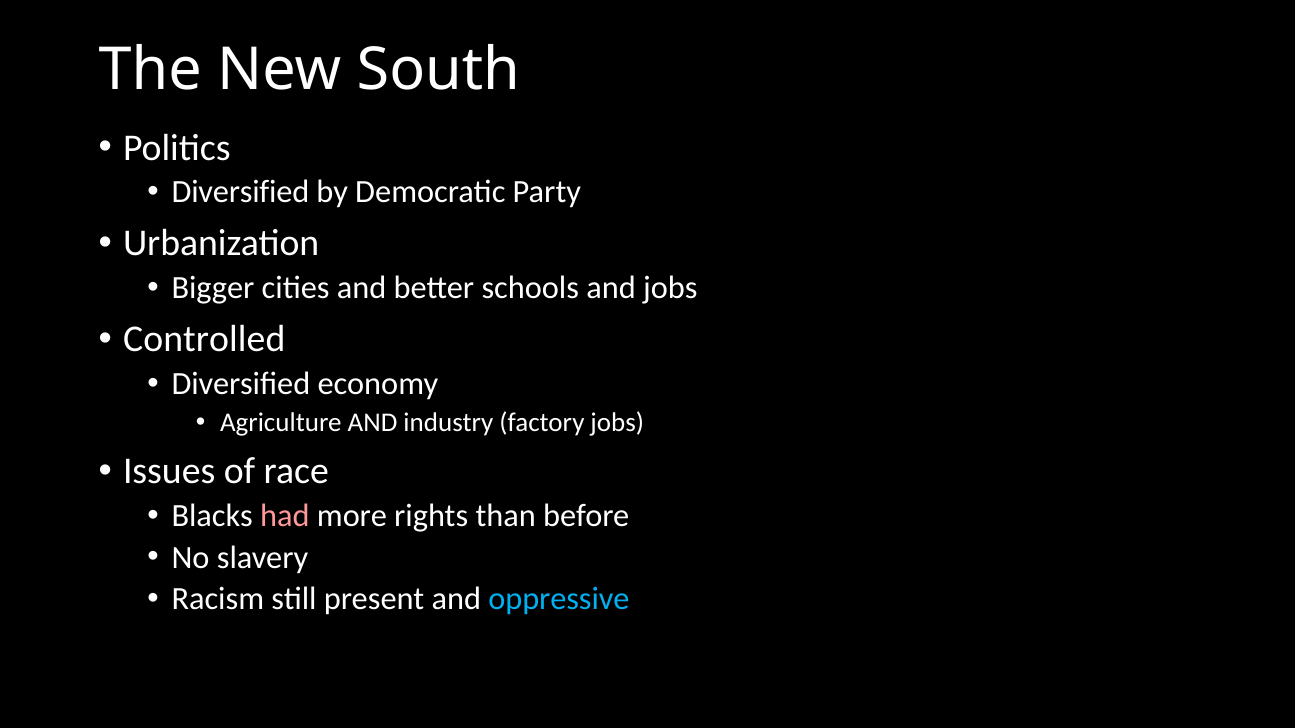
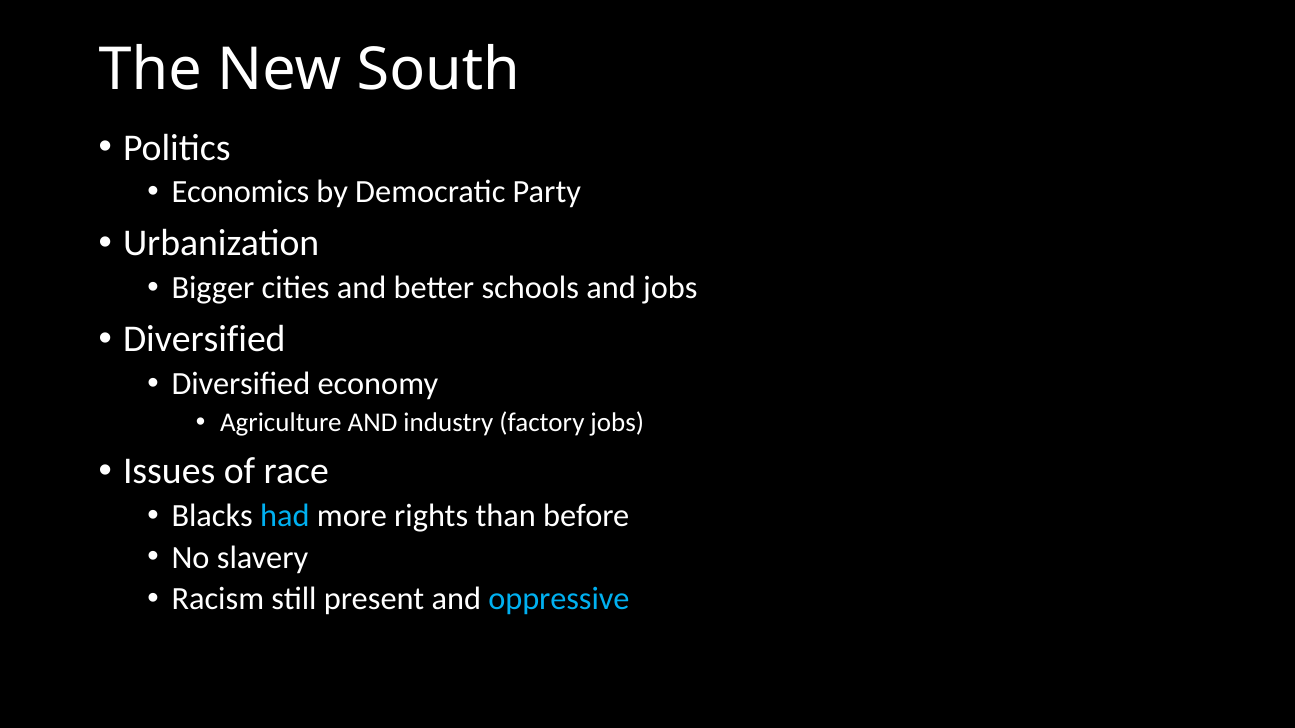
Diversified at (240, 192): Diversified -> Economics
Controlled at (204, 340): Controlled -> Diversified
had colour: pink -> light blue
